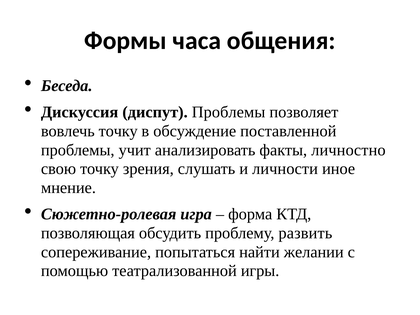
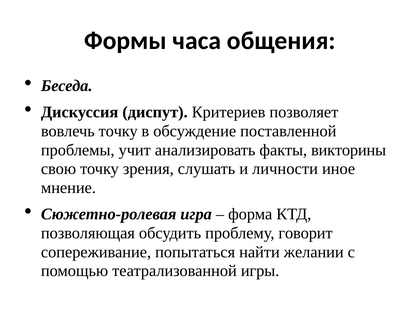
диспут Проблемы: Проблемы -> Критериев
личностно: личностно -> викторины
развить: развить -> говорит
